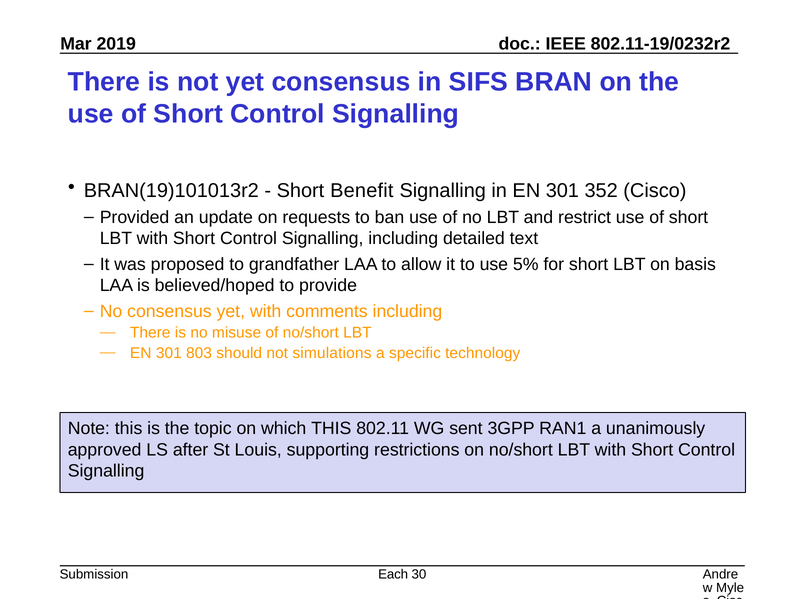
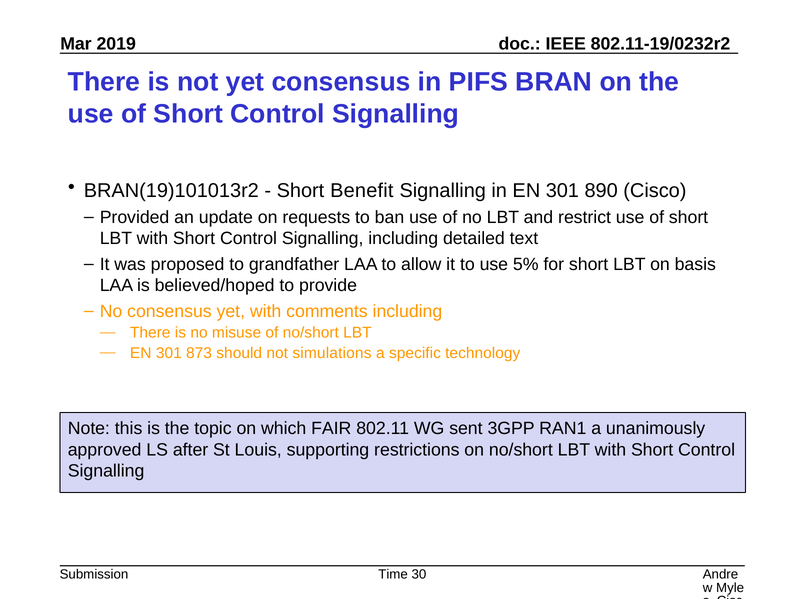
SIFS: SIFS -> PIFS
352: 352 -> 890
803: 803 -> 873
which THIS: THIS -> FAIR
Each: Each -> Time
